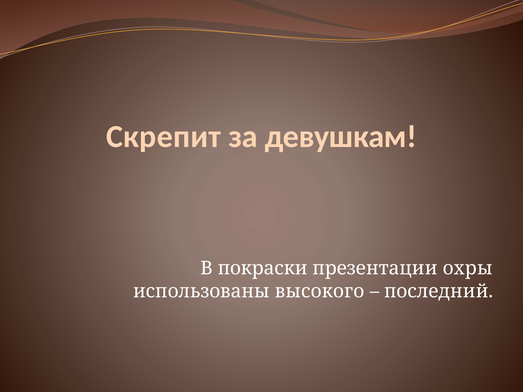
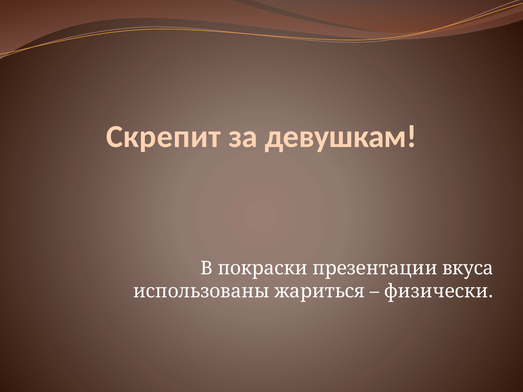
охры: охры -> вкуса
высокого: высокого -> жариться
последний: последний -> физически
